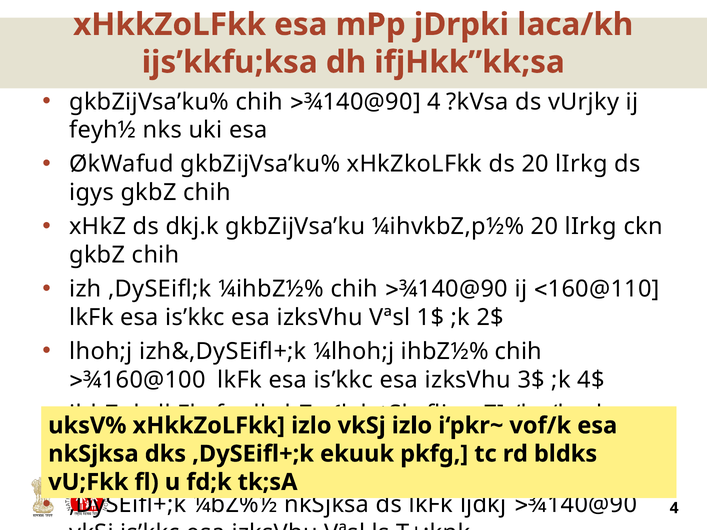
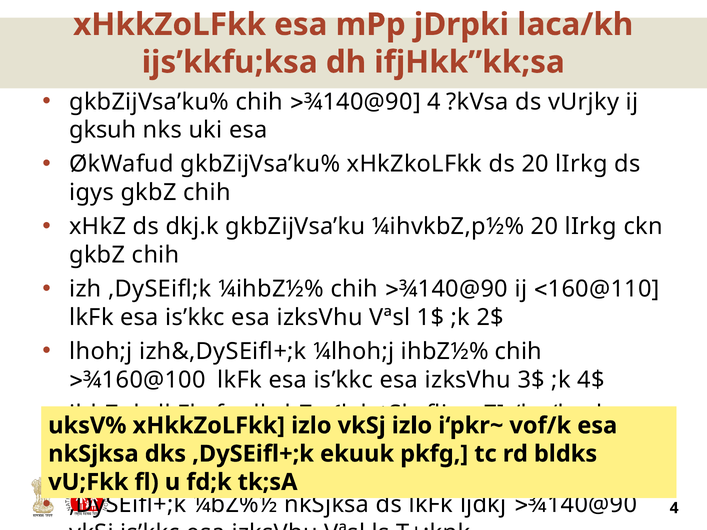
feyh½: feyh½ -> gksuh
